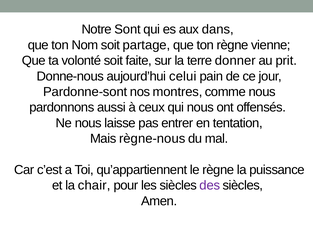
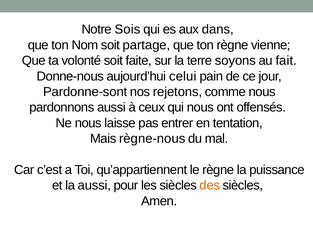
Sont: Sont -> Sois
donner: donner -> soyons
prit: prit -> fait
montres: montres -> rejetons
la chair: chair -> aussi
des colour: purple -> orange
